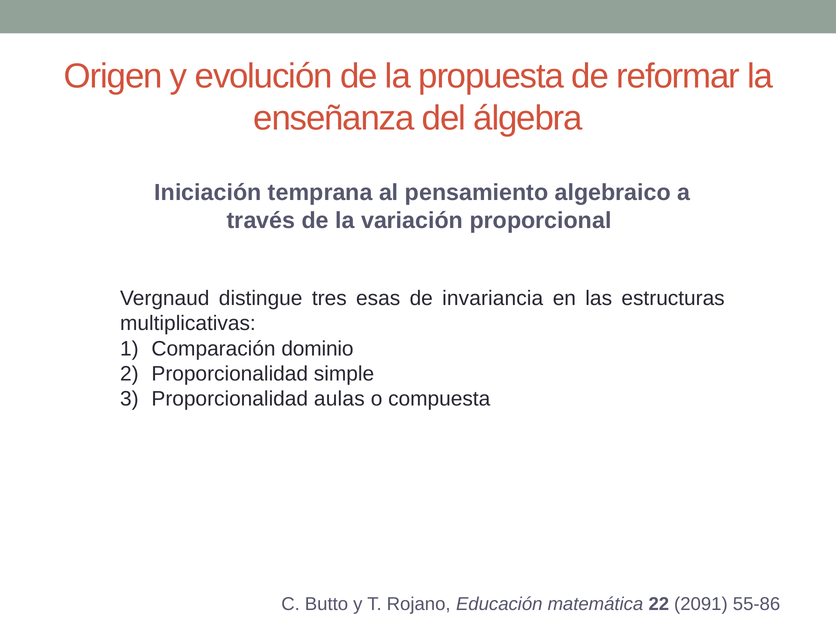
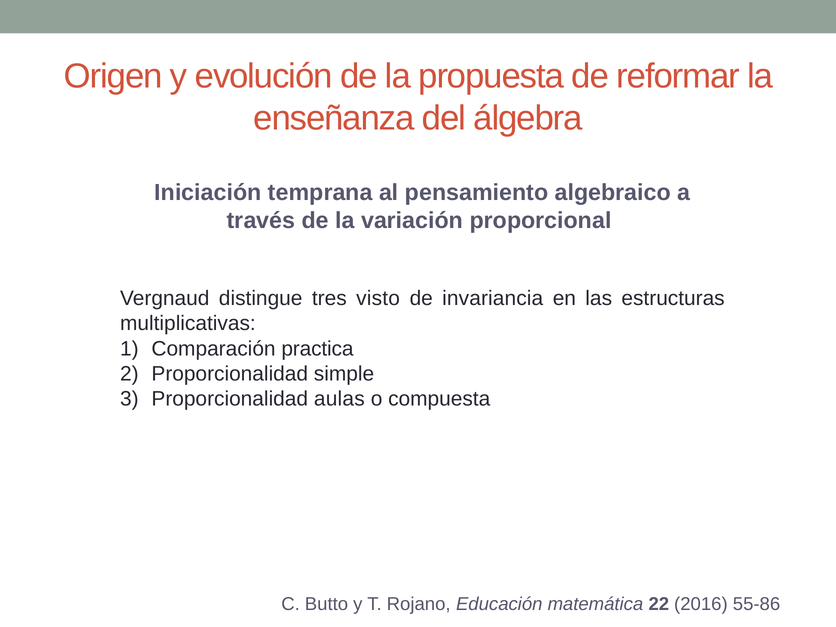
esas: esas -> visto
dominio: dominio -> practica
2091: 2091 -> 2016
